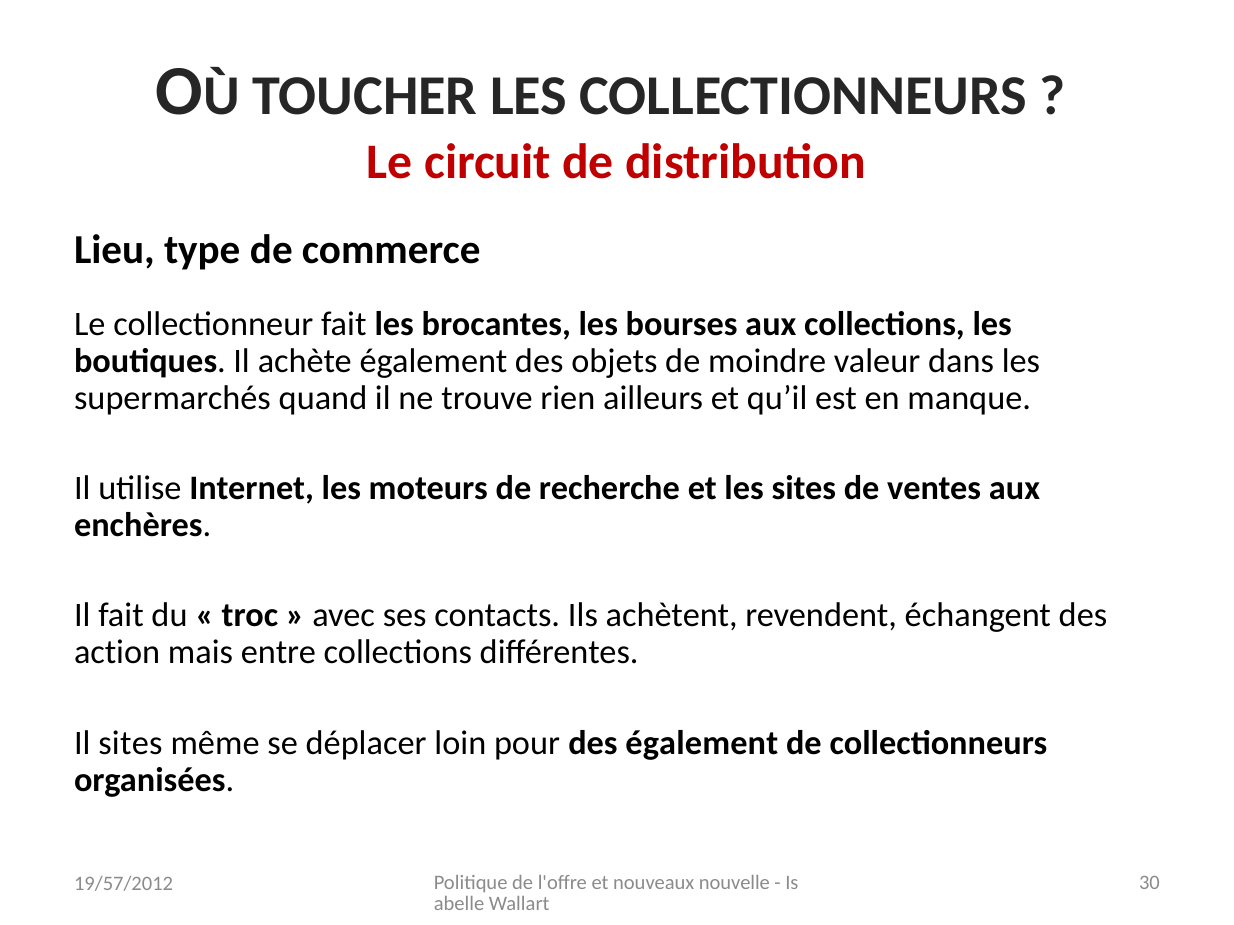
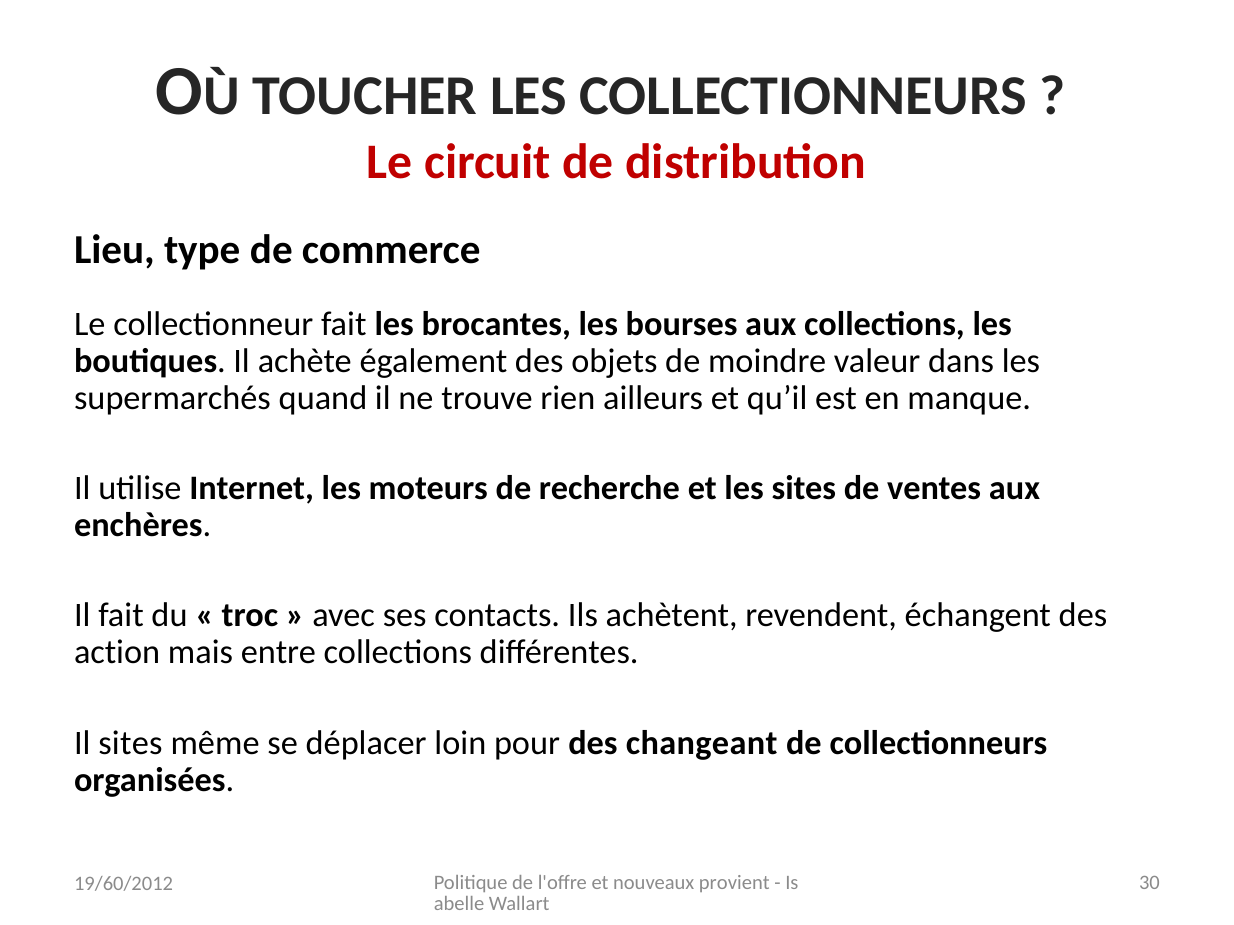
des également: également -> changeant
nouvelle: nouvelle -> provient
19/57/2012: 19/57/2012 -> 19/60/2012
